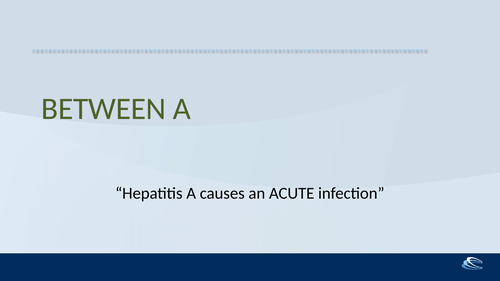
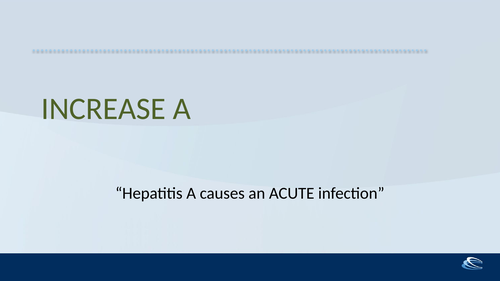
BETWEEN: BETWEEN -> INCREASE
